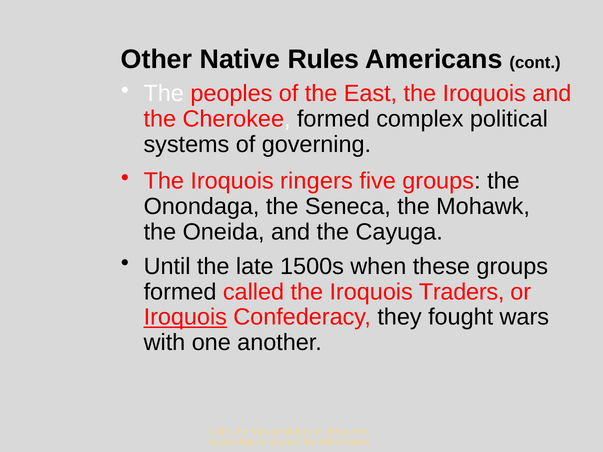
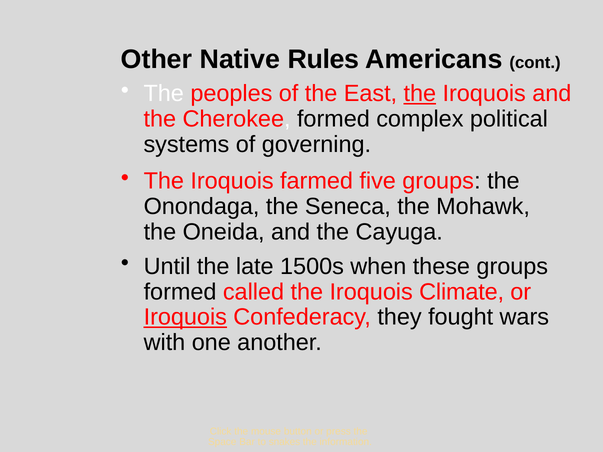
the at (420, 94) underline: none -> present
ringers: ringers -> farmed
Traders: Traders -> Climate
